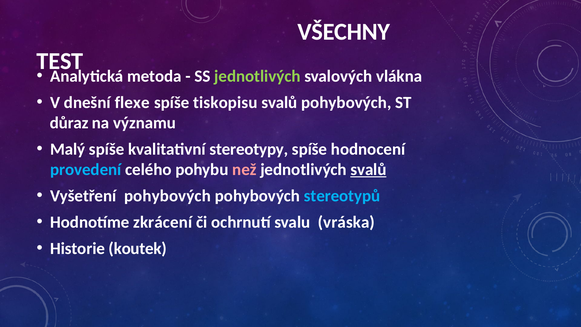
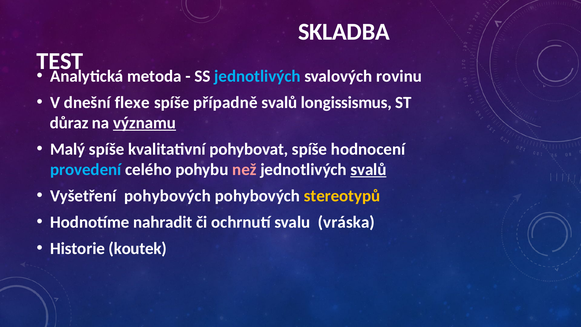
VŠECHNY: VŠECHNY -> SKLADBA
jednotlivých at (257, 76) colour: light green -> light blue
vlákna: vlákna -> rovinu
tiskopisu: tiskopisu -> případně
svalů pohybových: pohybových -> longissismus
významu underline: none -> present
stereotypy: stereotypy -> pohybovat
stereotypů colour: light blue -> yellow
zkrácení: zkrácení -> nahradit
